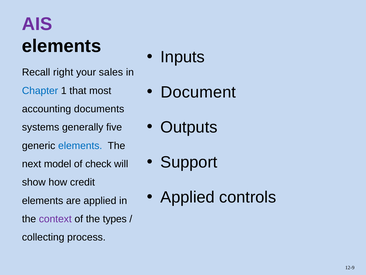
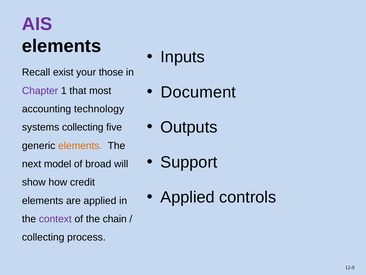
right: right -> exist
sales: sales -> those
Chapter colour: blue -> purple
documents: documents -> technology
systems generally: generally -> collecting
elements at (80, 145) colour: blue -> orange
check: check -> broad
types: types -> chain
